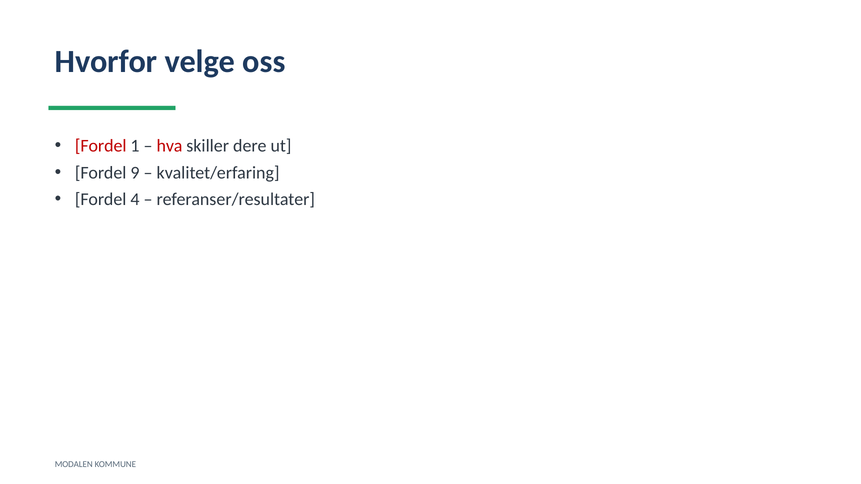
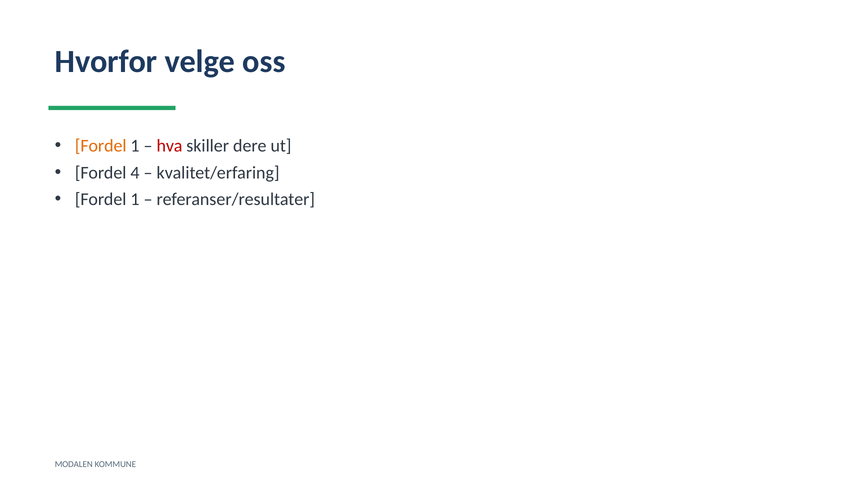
Fordel at (101, 146) colour: red -> orange
9: 9 -> 4
4 at (135, 200): 4 -> 1
